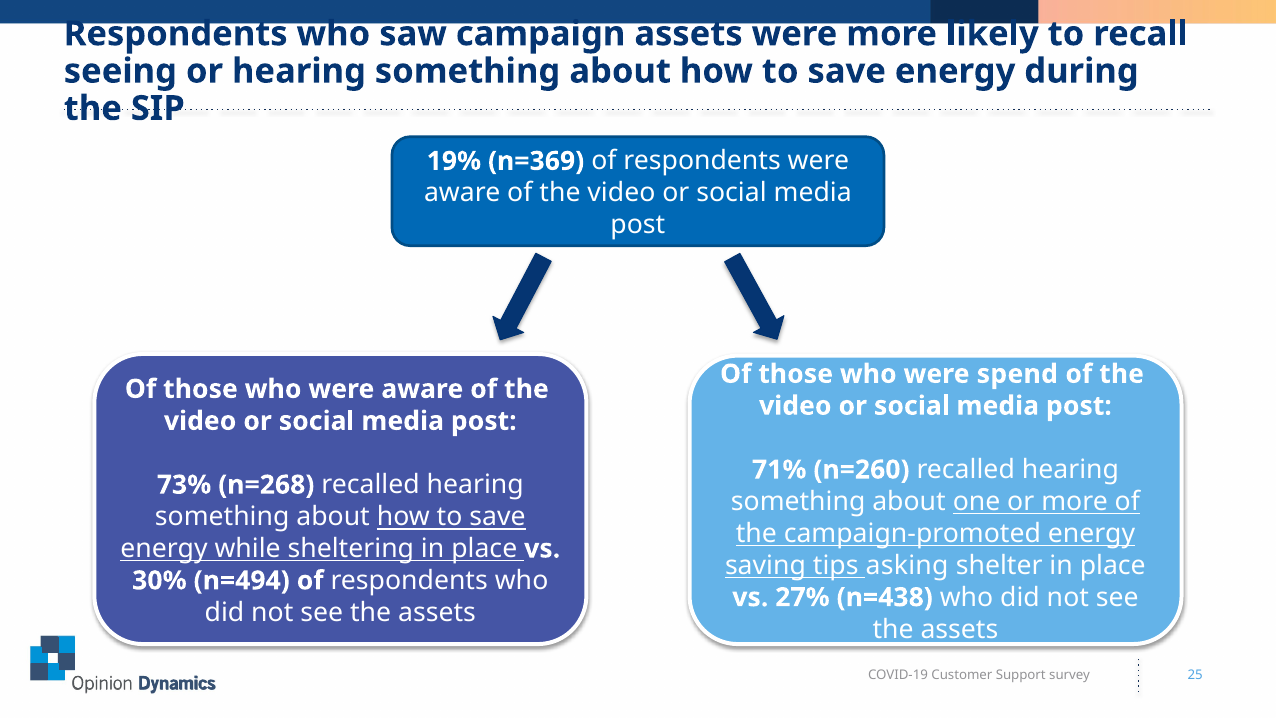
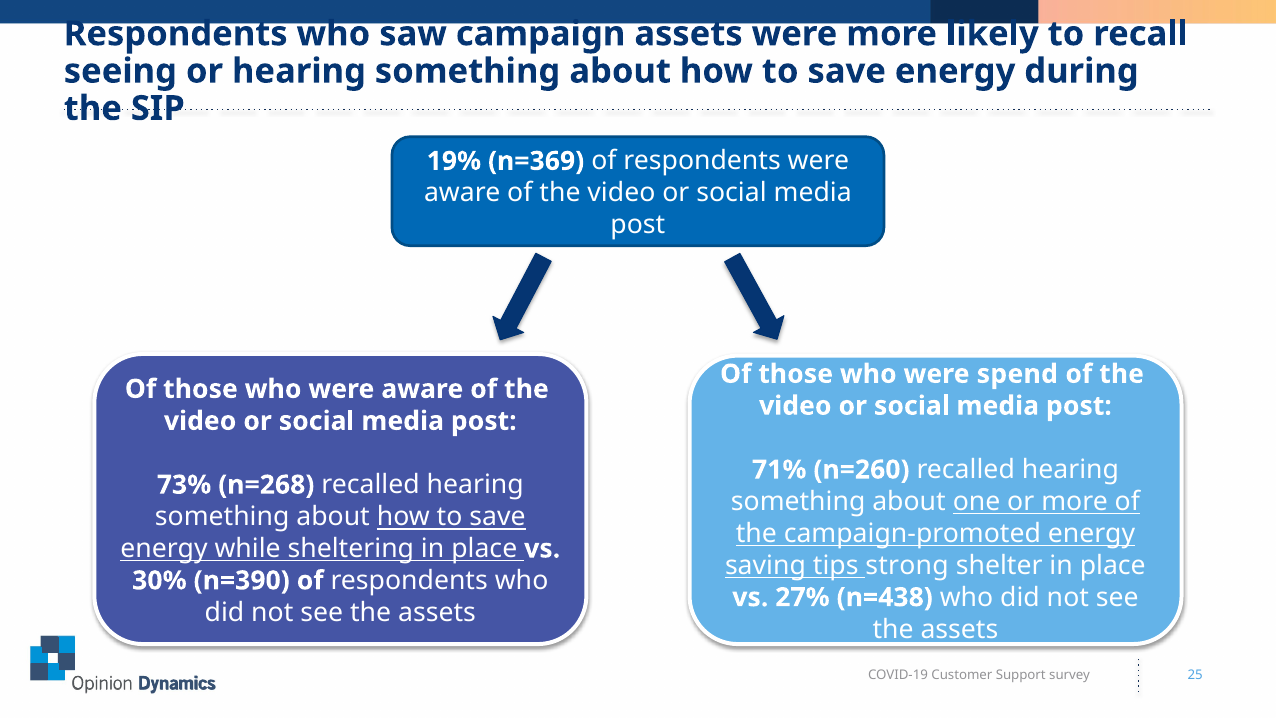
asking: asking -> strong
n=494: n=494 -> n=390
